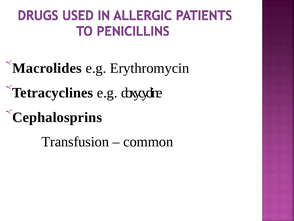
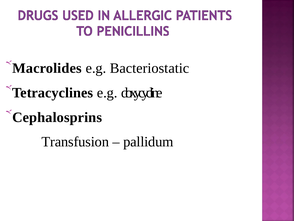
Erythromycin: Erythromycin -> Bacteriostatic
common: common -> pallidum
